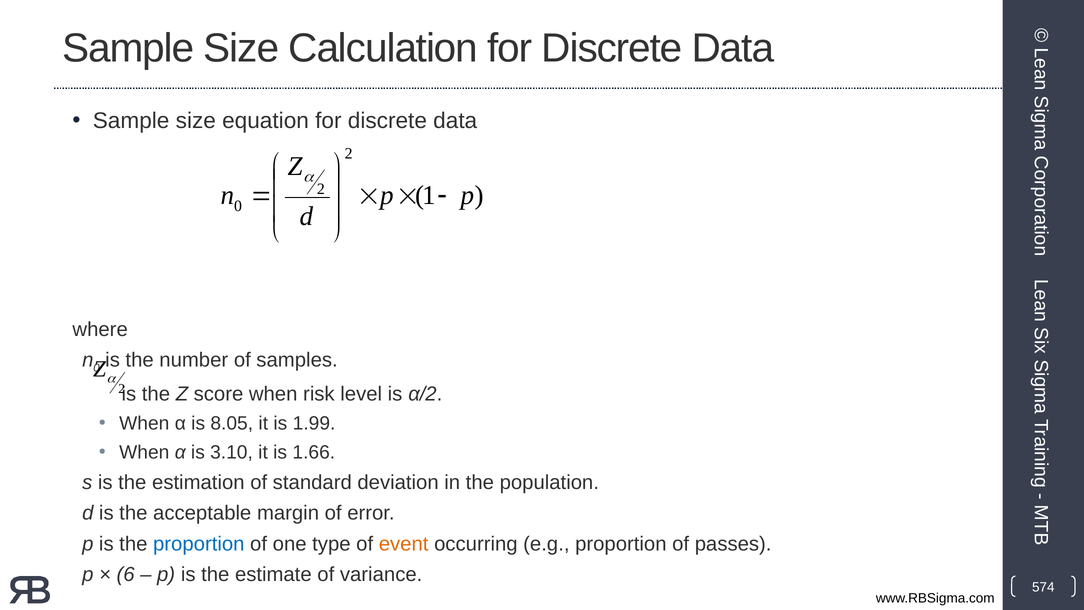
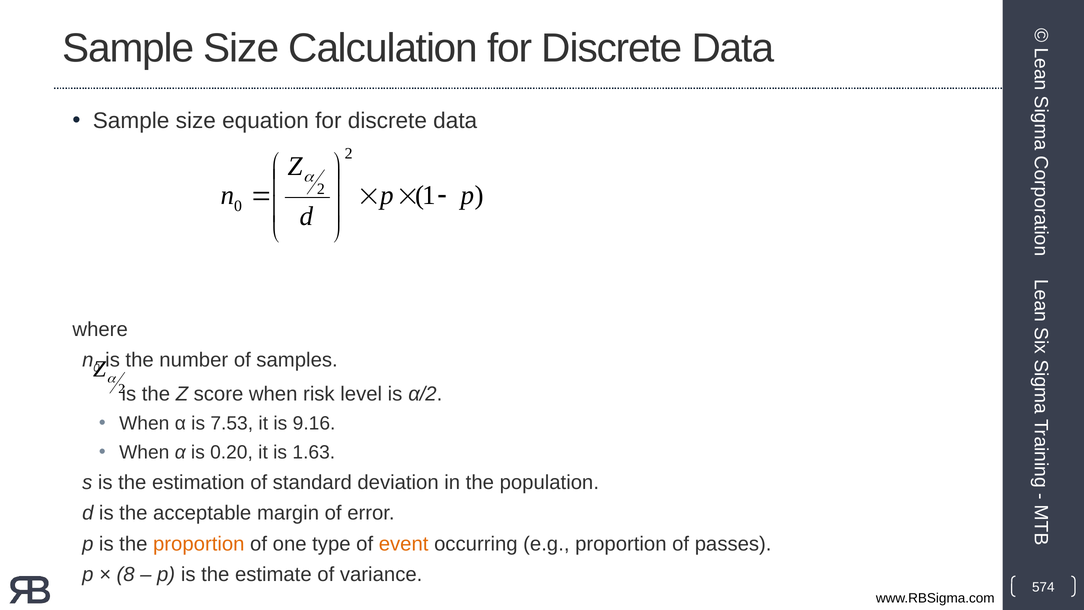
8.05: 8.05 -> 7.53
1.99: 1.99 -> 9.16
3.10: 3.10 -> 0.20
1.66: 1.66 -> 1.63
proportion at (199, 544) colour: blue -> orange
6: 6 -> 8
